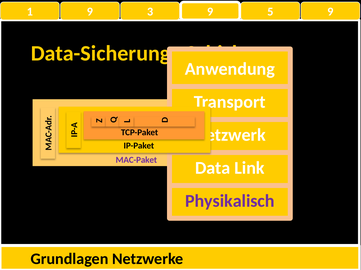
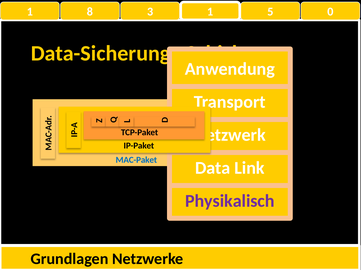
1 9: 9 -> 8
3 9: 9 -> 1
5 9: 9 -> 0
MAC-Paket colour: purple -> blue
